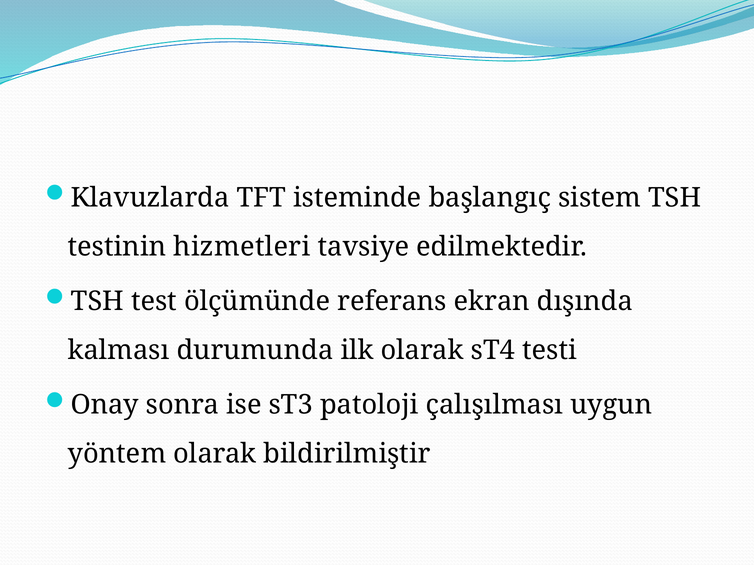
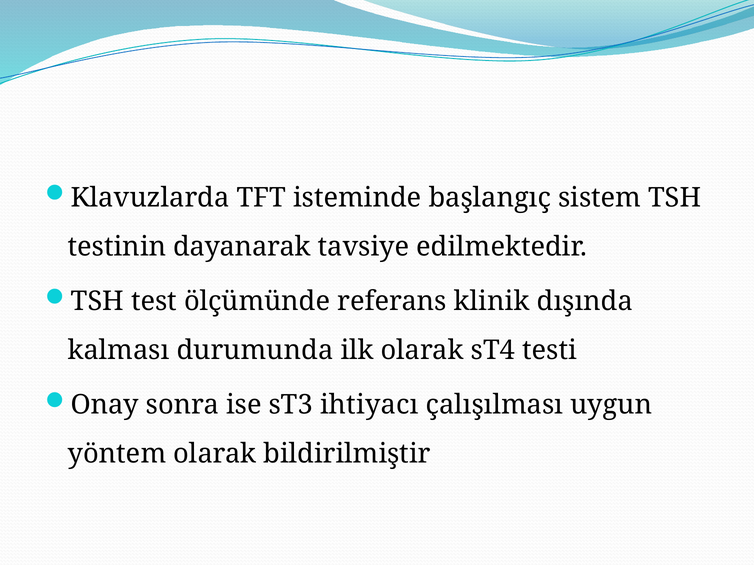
hizmetleri: hizmetleri -> dayanarak
ekran: ekran -> klinik
patoloji: patoloji -> ihtiyacı
